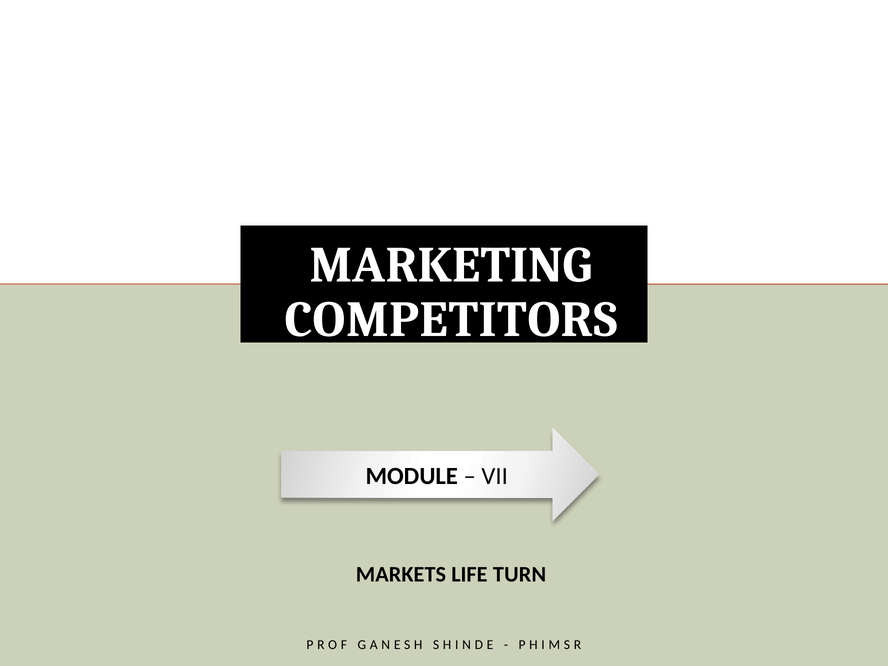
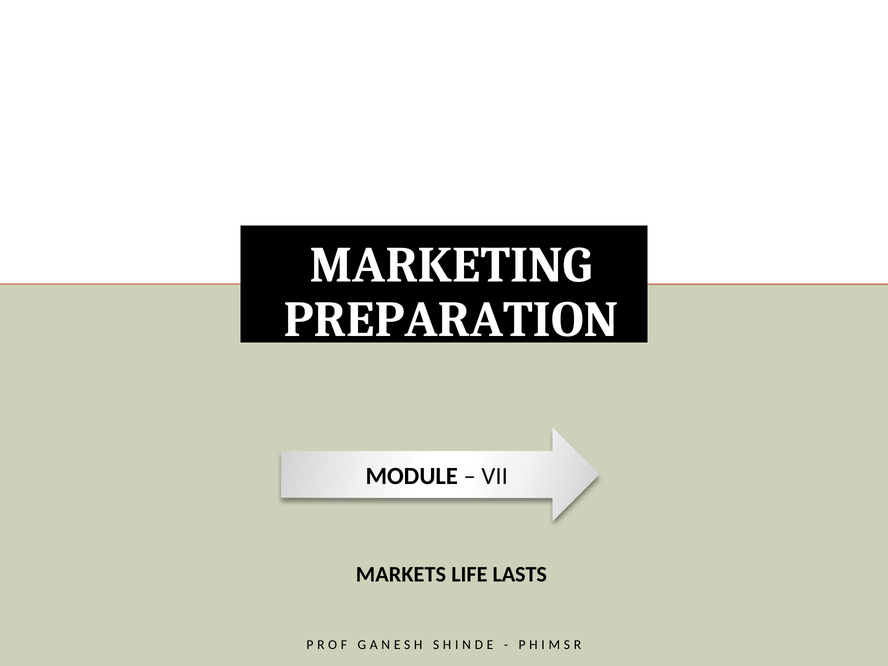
COMPETITORS: COMPETITORS -> PREPARATION
TURN: TURN -> LASTS
